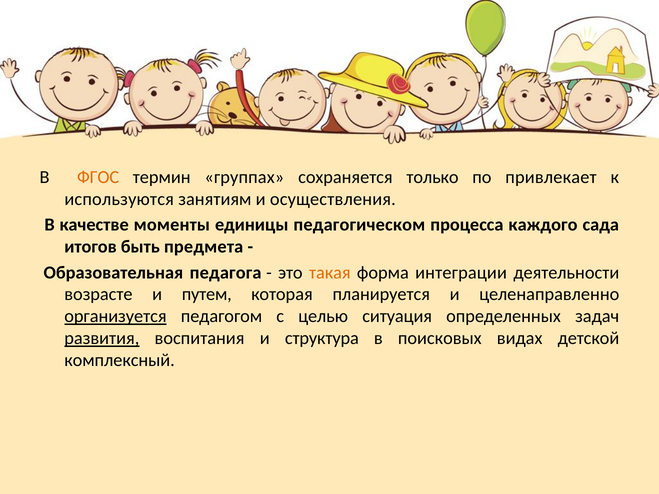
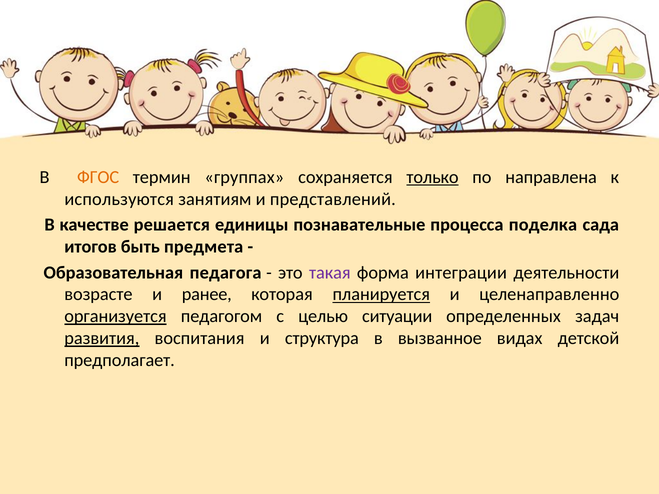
только underline: none -> present
привлекает: привлекает -> направлена
осуществления: осуществления -> представлений
моменты: моменты -> решается
педагогическом: педагогическом -> познавательные
каждого: каждого -> поделка
такая colour: orange -> purple
путем: путем -> ранее
планируется underline: none -> present
ситуация: ситуация -> ситуации
поисковых: поисковых -> вызванное
комплексный: комплексный -> предполагает
